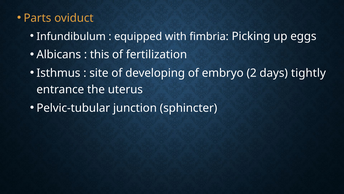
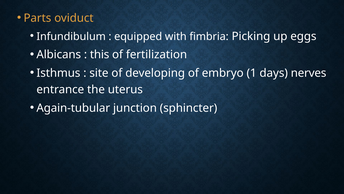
2: 2 -> 1
tightly: tightly -> nerves
Pelvic-tubular: Pelvic-tubular -> Again-tubular
